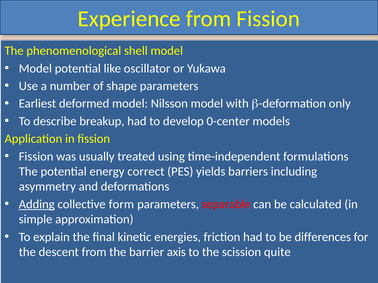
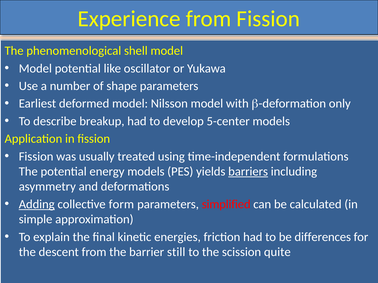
0-center: 0-center -> 5-center
energy correct: correct -> models
barriers underline: none -> present
separable: separable -> simplified
axis: axis -> still
